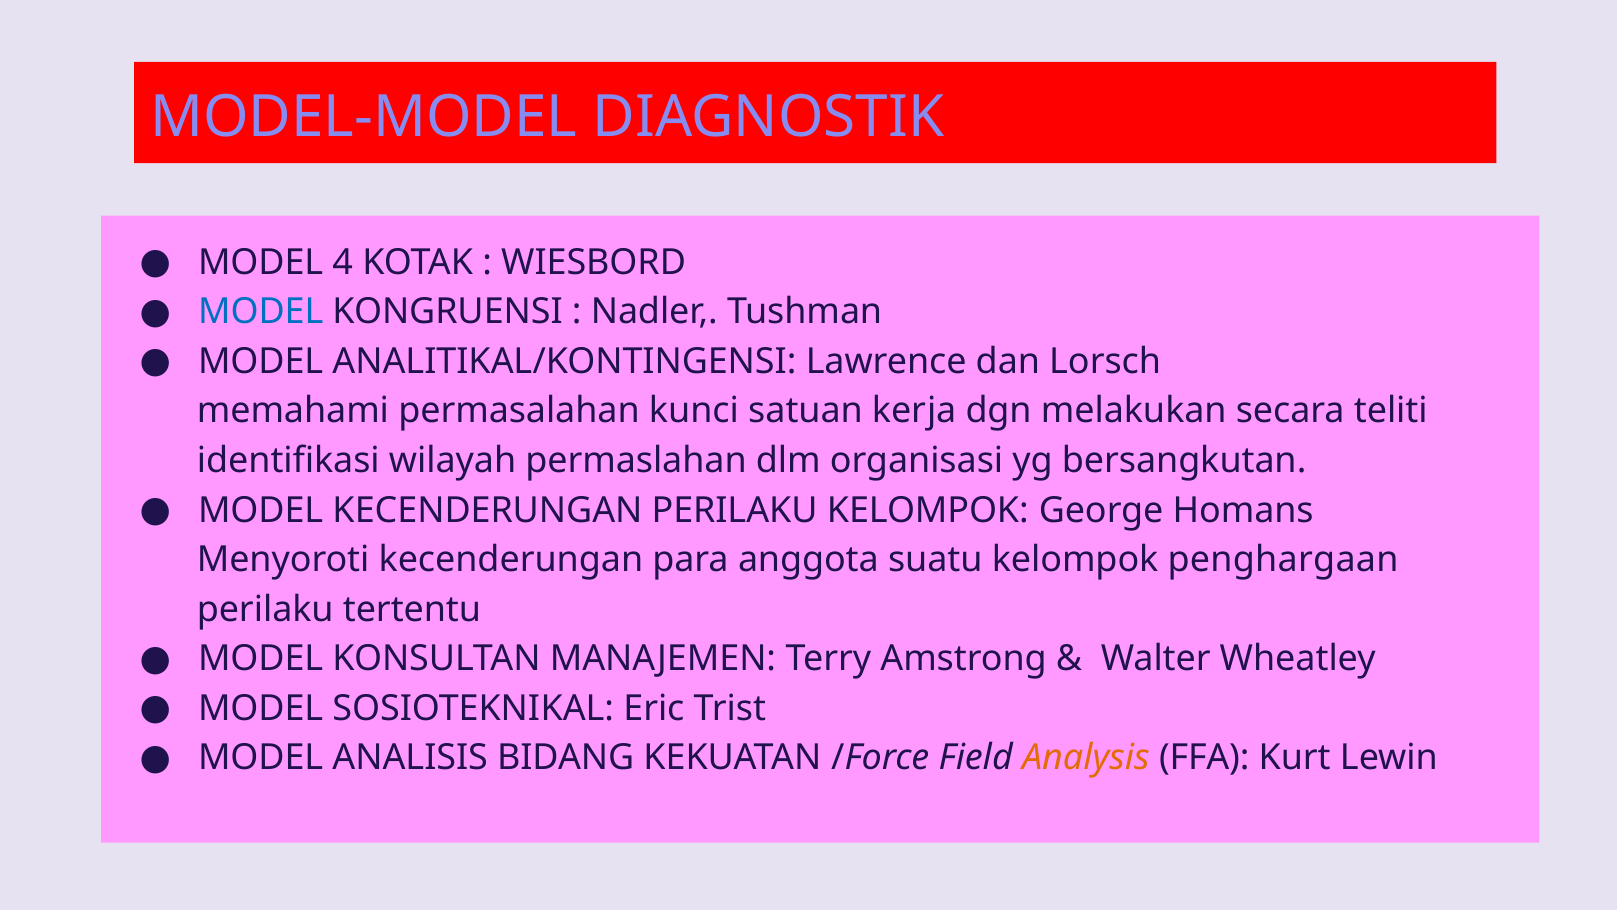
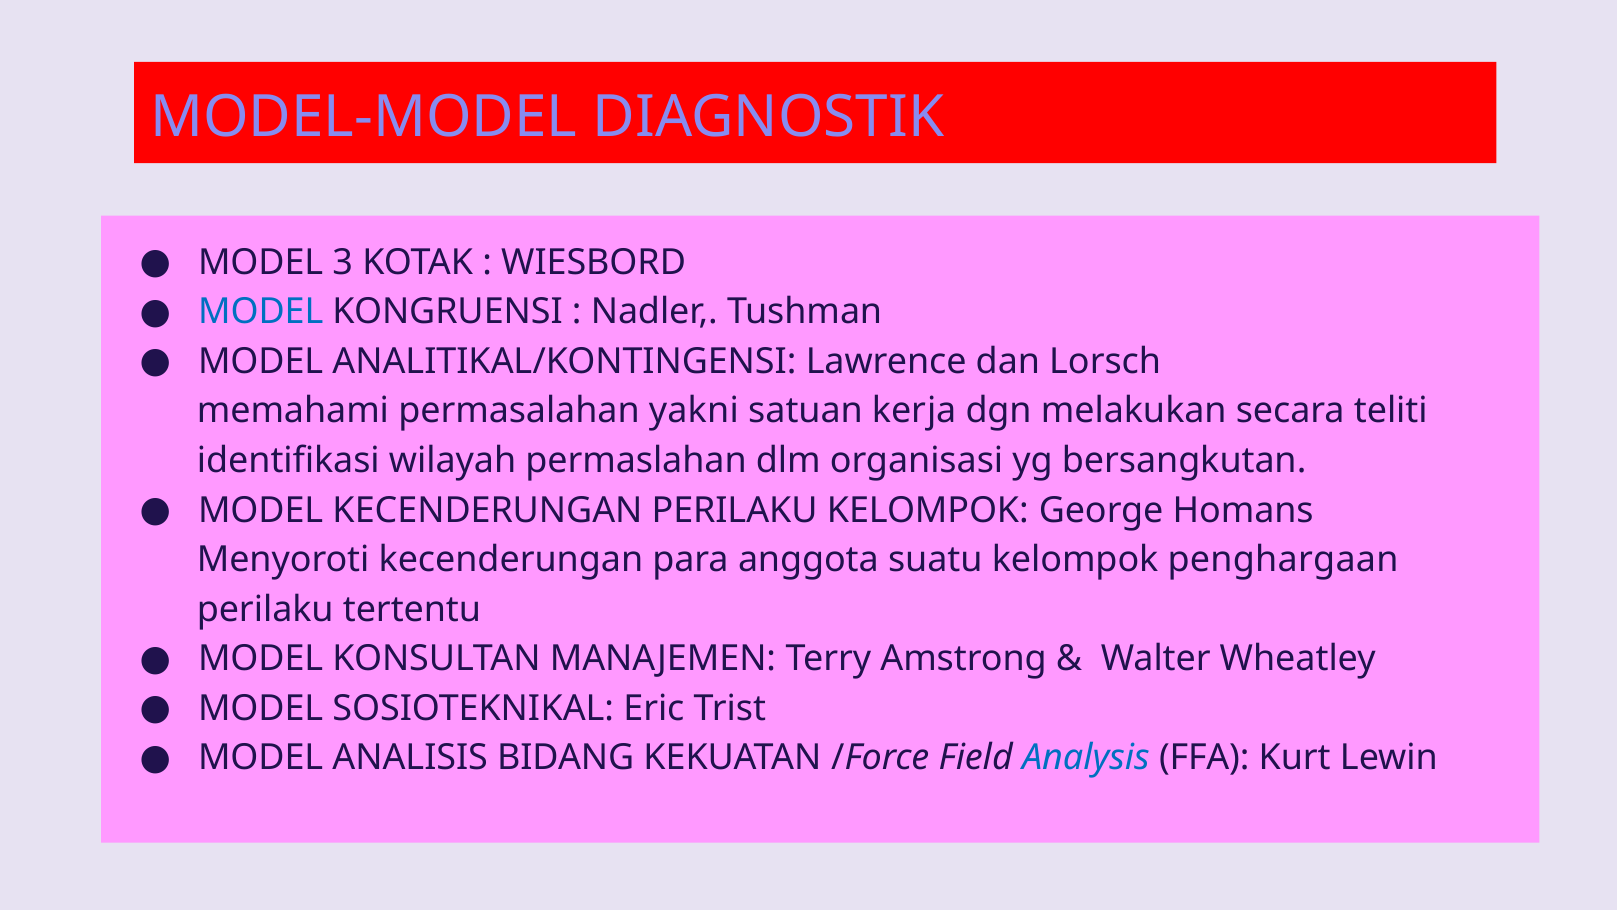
4: 4 -> 3
kunci: kunci -> yakni
Analysis colour: orange -> blue
